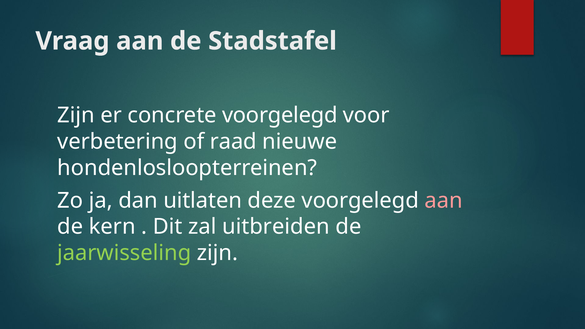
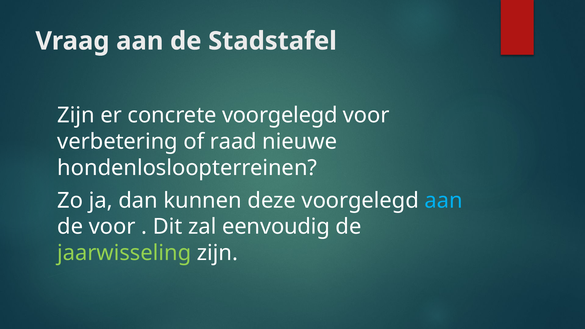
uitlaten: uitlaten -> kunnen
aan at (444, 200) colour: pink -> light blue
de kern: kern -> voor
uitbreiden: uitbreiden -> eenvoudig
